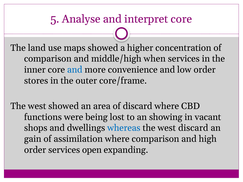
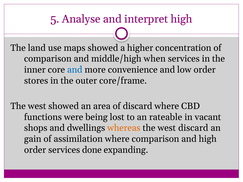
interpret core: core -> high
showing: showing -> rateable
whereas colour: blue -> orange
open: open -> done
